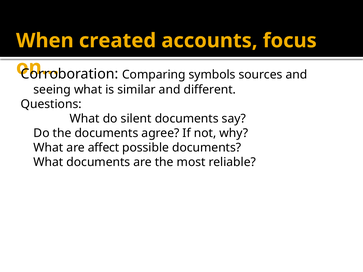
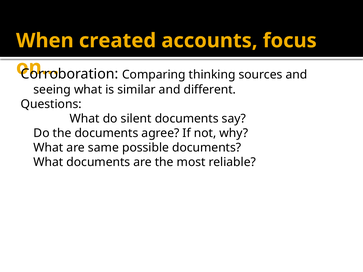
symbols: symbols -> thinking
affect: affect -> same
